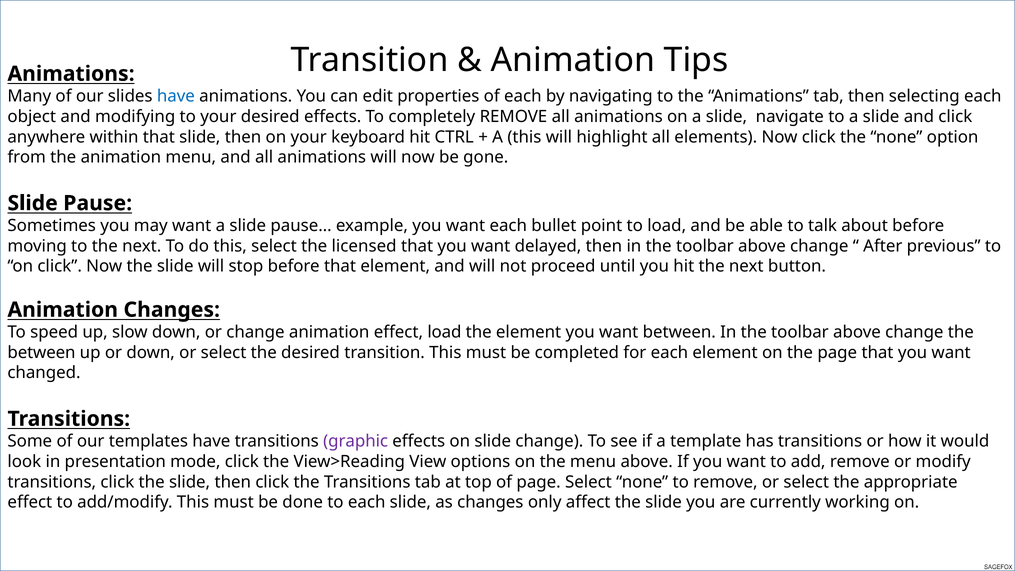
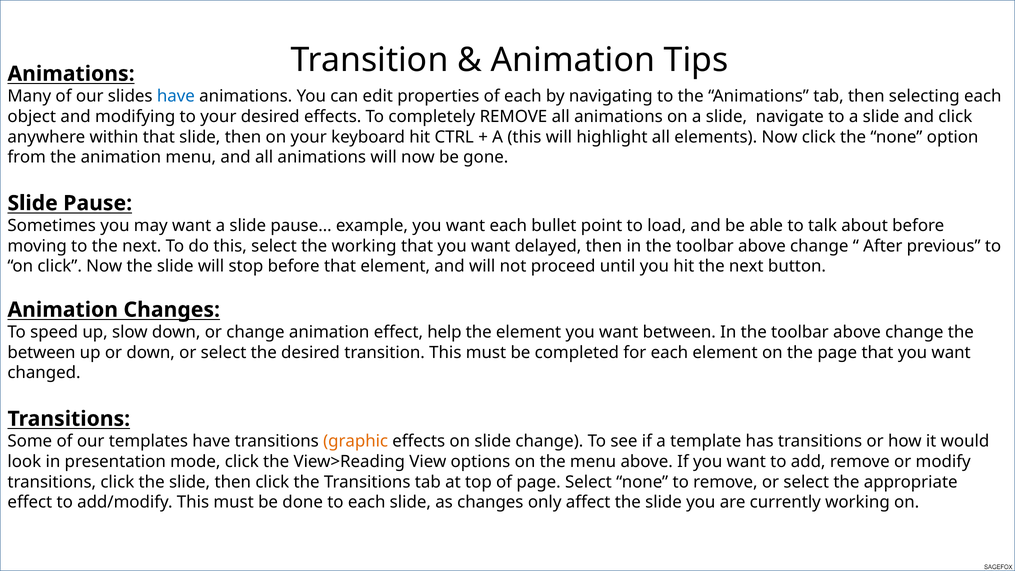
the licensed: licensed -> working
effect load: load -> help
graphic colour: purple -> orange
